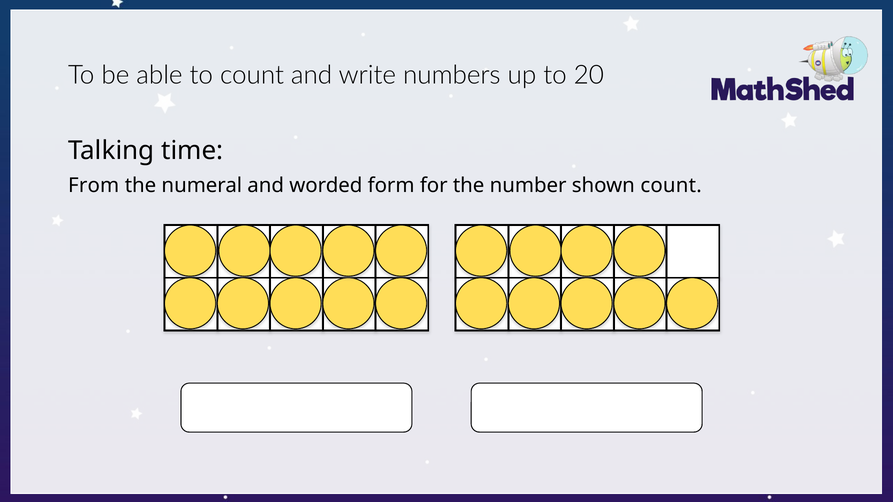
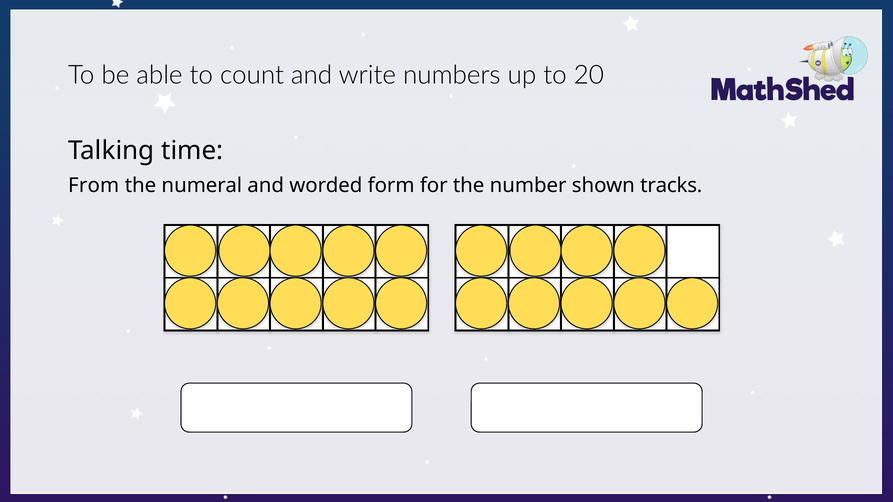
shown count: count -> tracks
